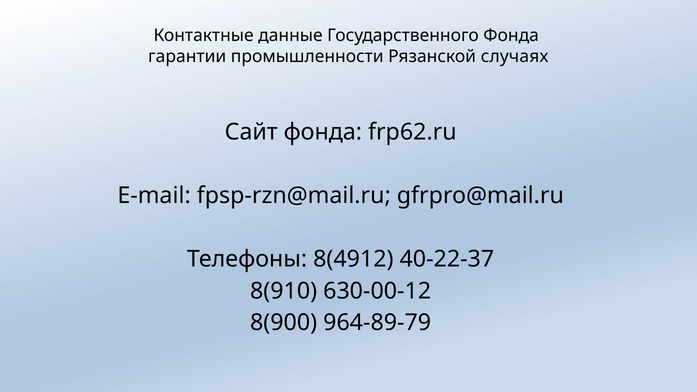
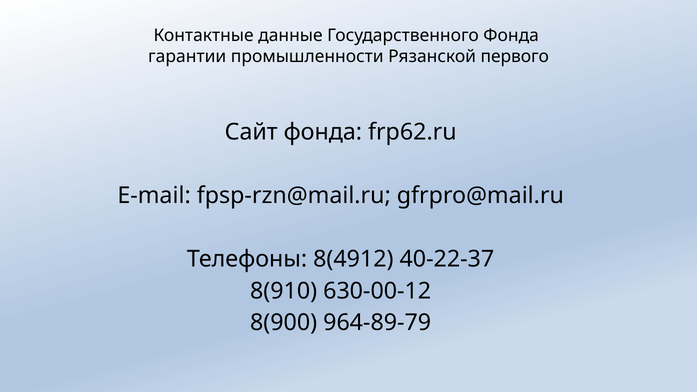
случаях: случаях -> первого
